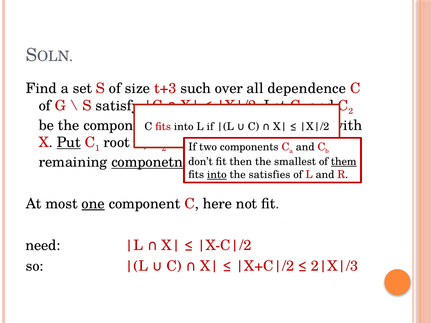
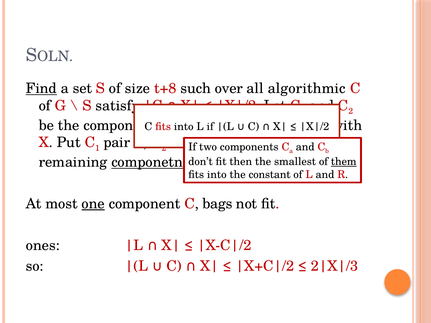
Find underline: none -> present
t+3: t+3 -> t+8
dependence: dependence -> algorithmic
Put underline: present -> none
root: root -> pair
into at (217, 175) underline: present -> none
satisfies: satisfies -> constant
here: here -> bags
need: need -> ones
